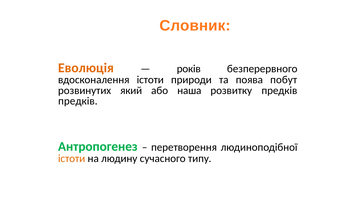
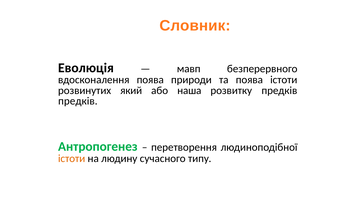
Еволюція colour: orange -> black
років: років -> мавп
вдосконалення істоти: істоти -> поява
поява побут: побут -> істоти
